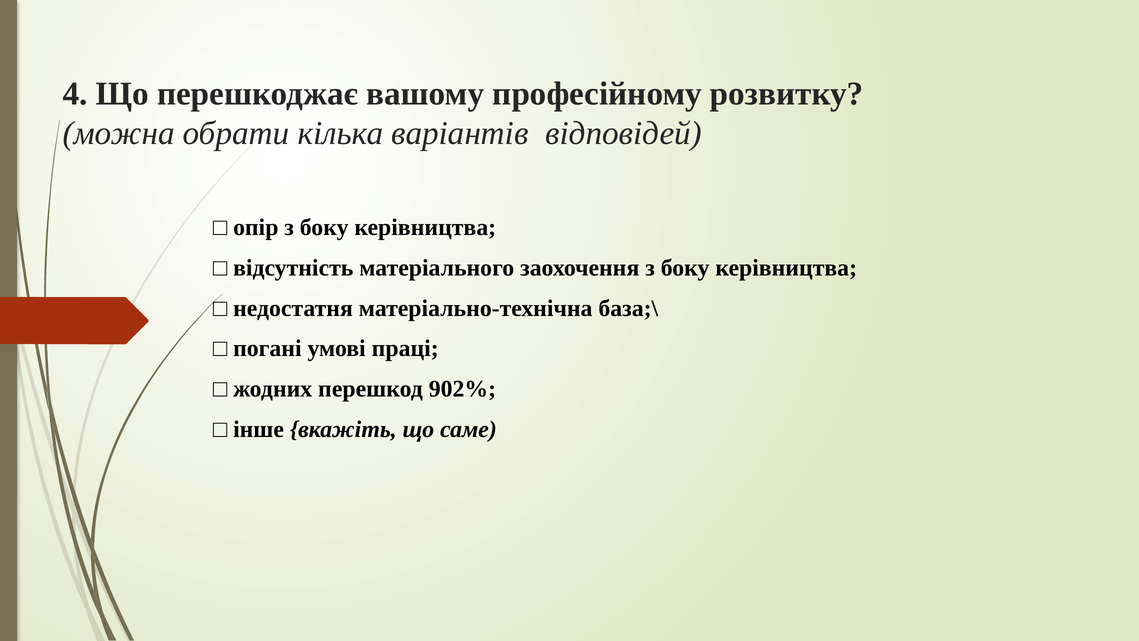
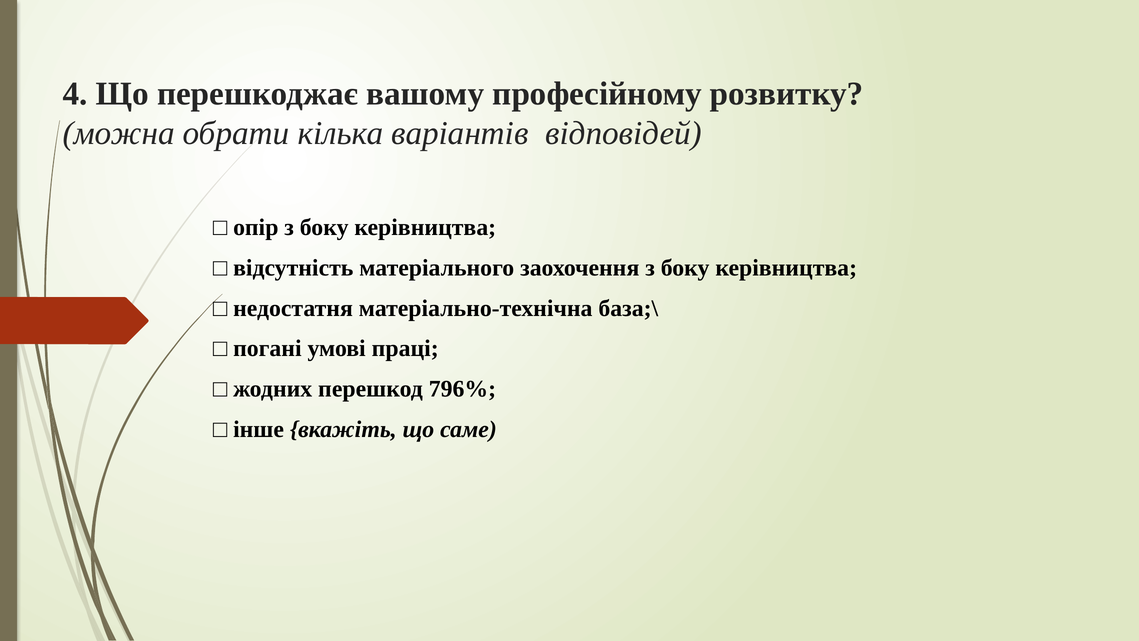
902%: 902% -> 796%
